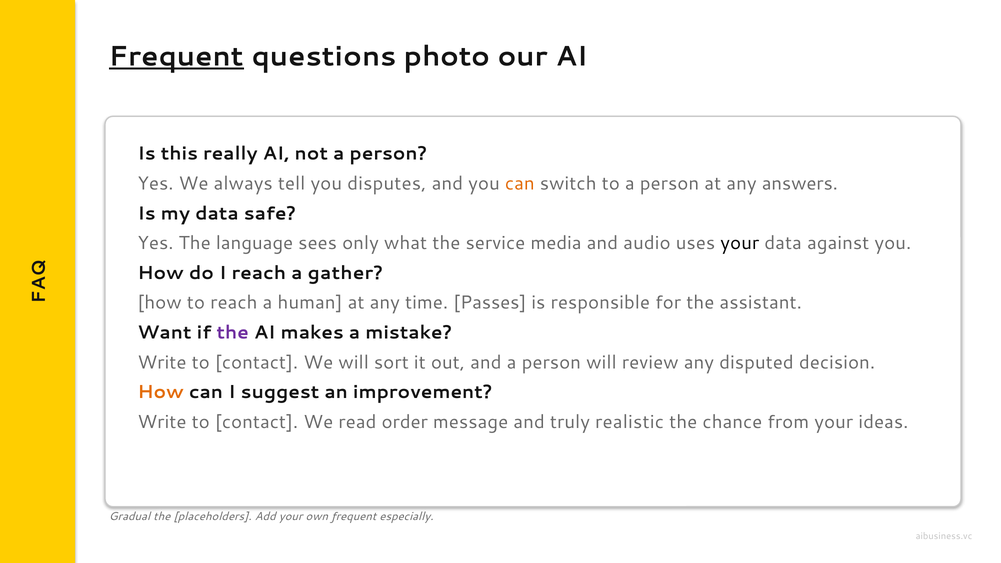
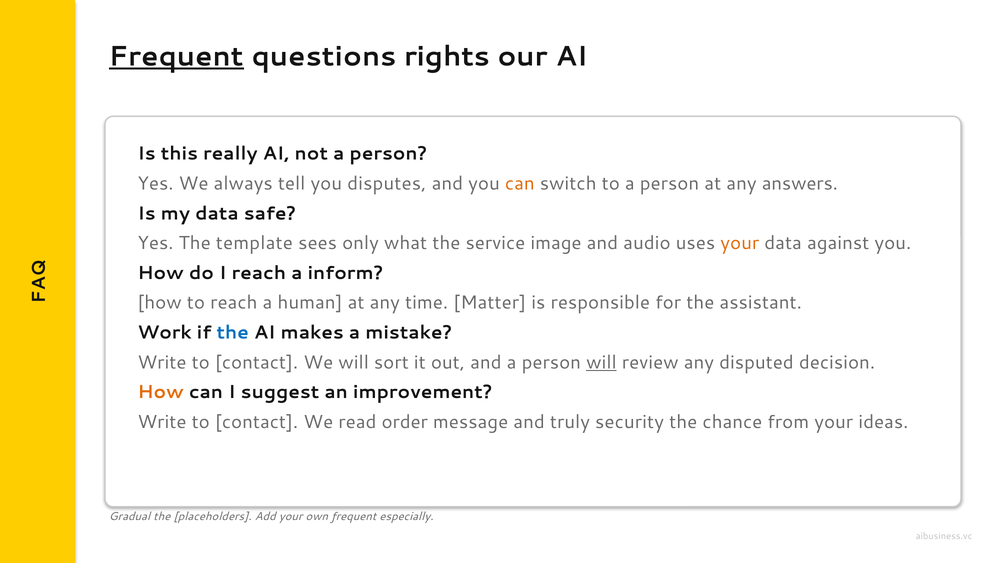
photo: photo -> rights
language: language -> template
media: media -> image
your at (740, 243) colour: black -> orange
gather: gather -> inform
Passes: Passes -> Matter
Want: Want -> Work
the at (233, 333) colour: purple -> blue
will at (601, 362) underline: none -> present
realistic: realistic -> security
